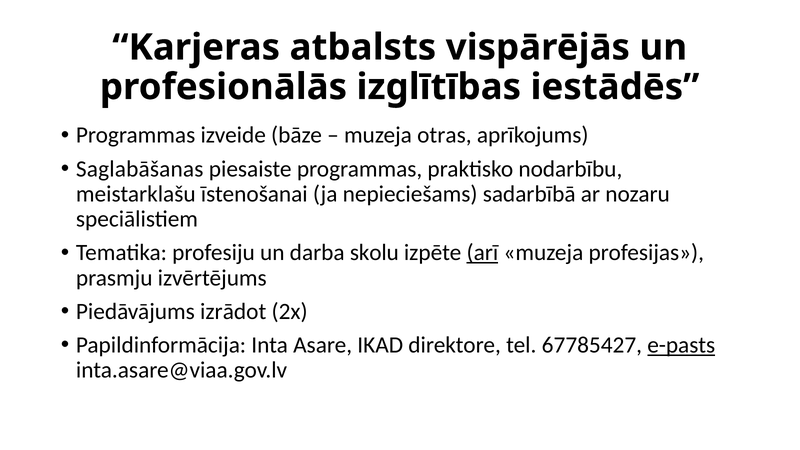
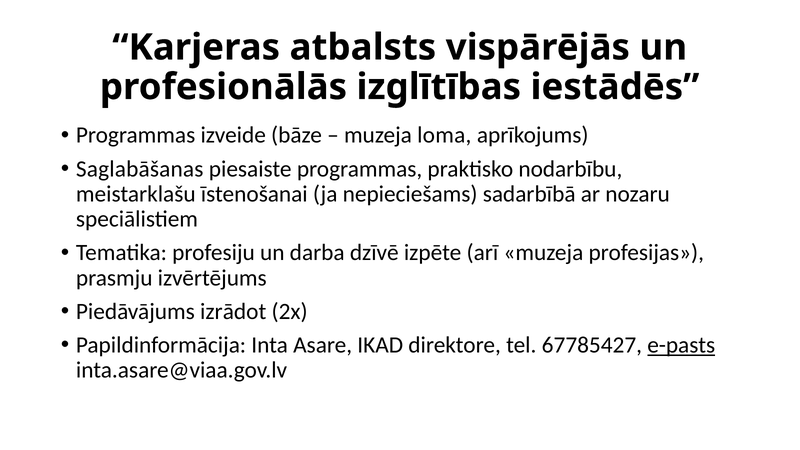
otras: otras -> loma
skolu: skolu -> dzīvē
arī underline: present -> none
